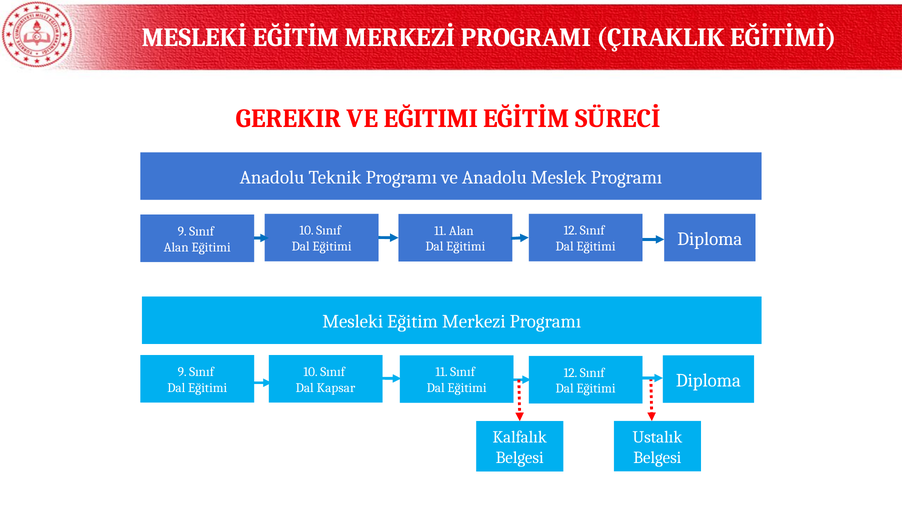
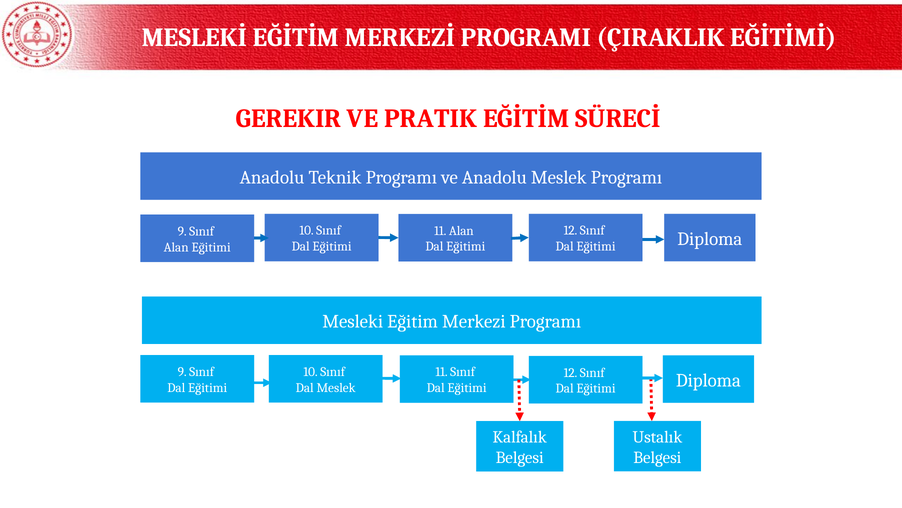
VE EĞITIMI: EĞITIMI -> PRATIK
Dal Kapsar: Kapsar -> Meslek
